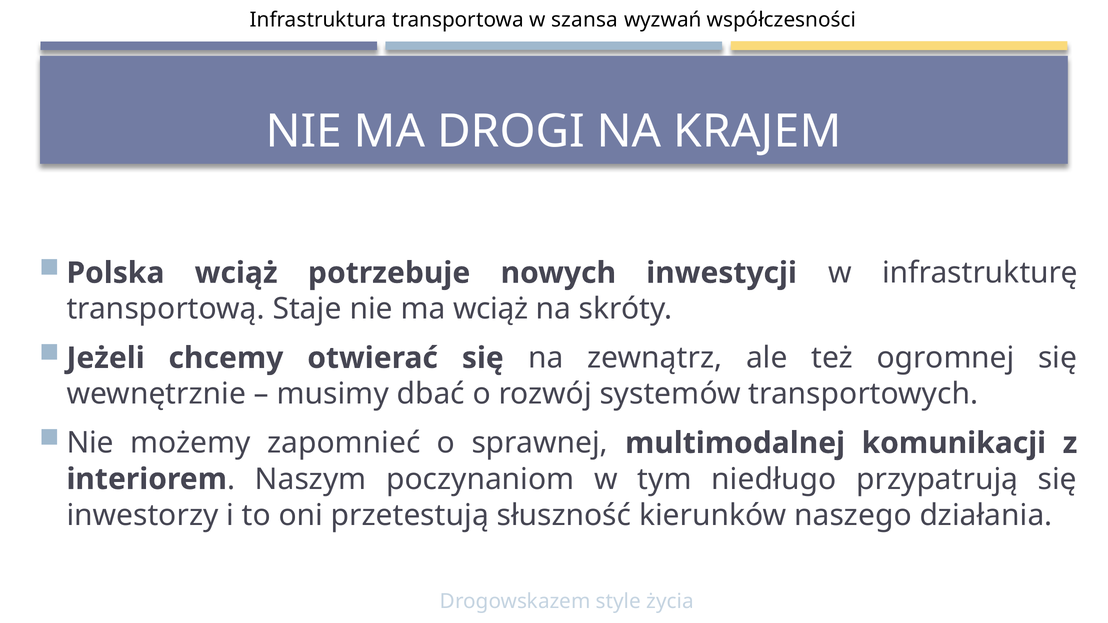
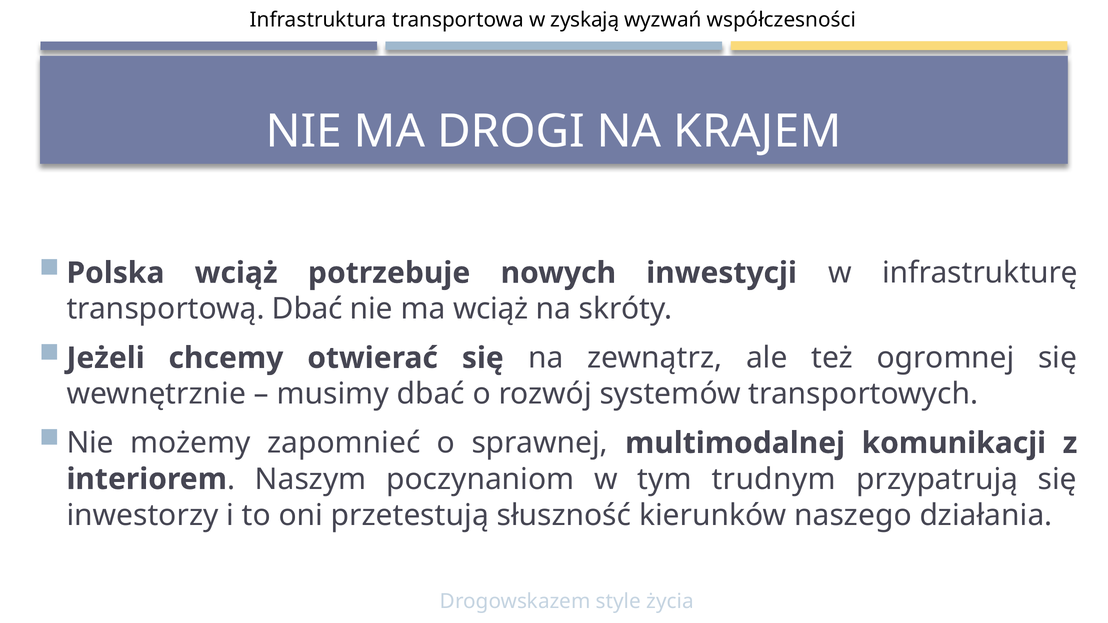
szansa: szansa -> zyskają
transportową Staje: Staje -> Dbać
niedługo: niedługo -> trudnym
